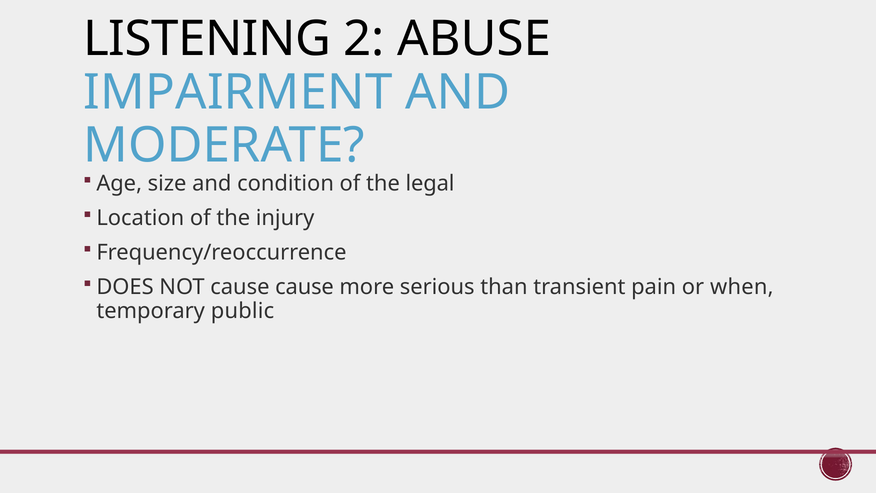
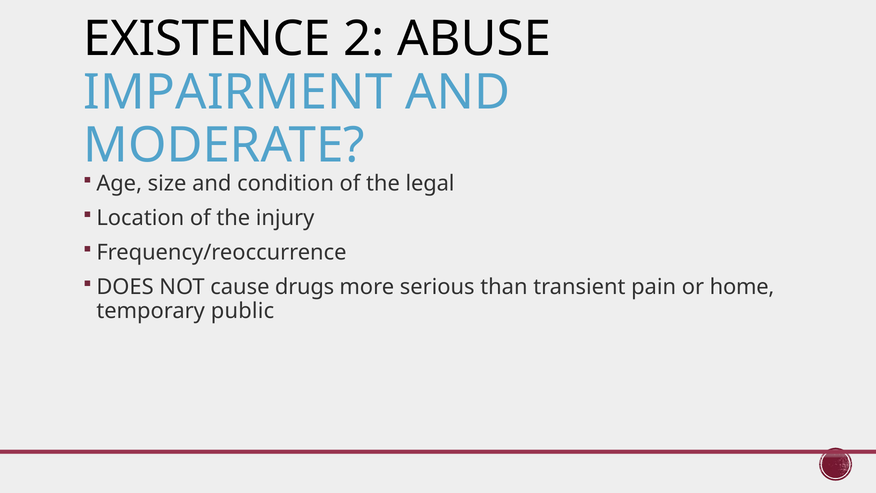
LISTENING: LISTENING -> EXISTENCE
cause cause: cause -> drugs
when: when -> home
